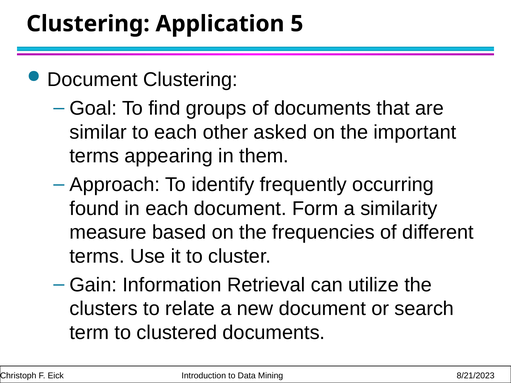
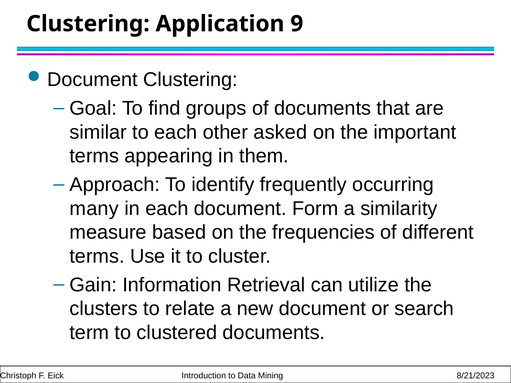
5: 5 -> 9
found: found -> many
